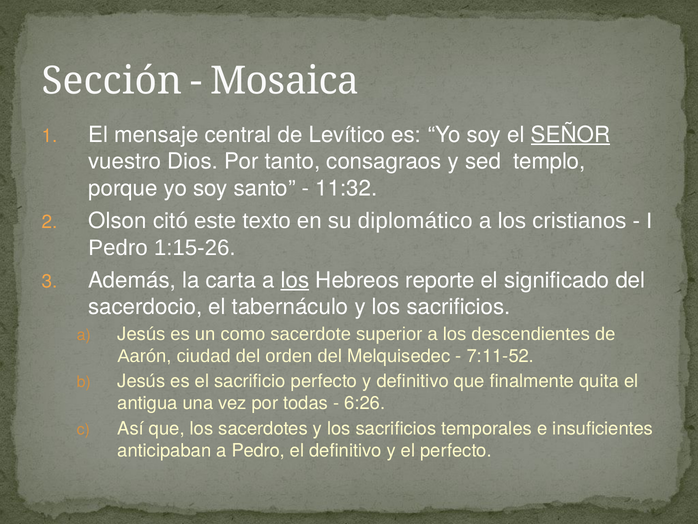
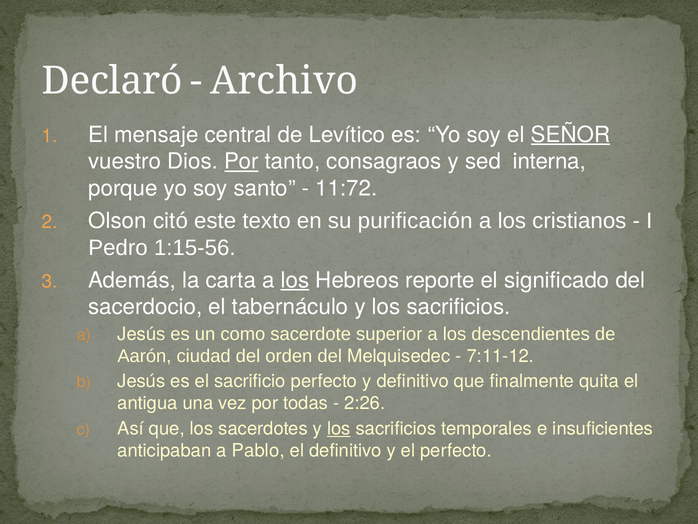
Sección: Sección -> Declaró
Mosaica: Mosaica -> Archivo
Por at (241, 161) underline: none -> present
templo: templo -> interna
11:32: 11:32 -> 11:72
diplomático: diplomático -> purificación
1:15-26: 1:15-26 -> 1:15-56
7:11-52: 7:11-52 -> 7:11-12
6:26: 6:26 -> 2:26
los at (339, 428) underline: none -> present
a Pedro: Pedro -> Pablo
